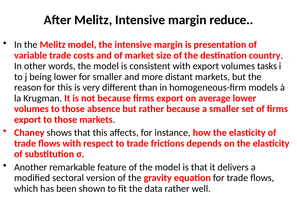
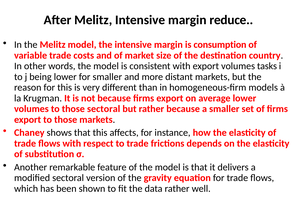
presentation: presentation -> consumption
those absence: absence -> sectoral
